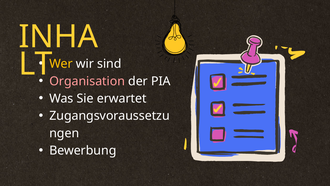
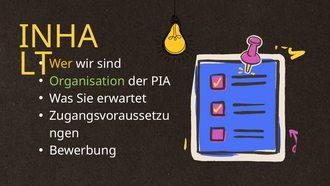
Organisation colour: pink -> light green
